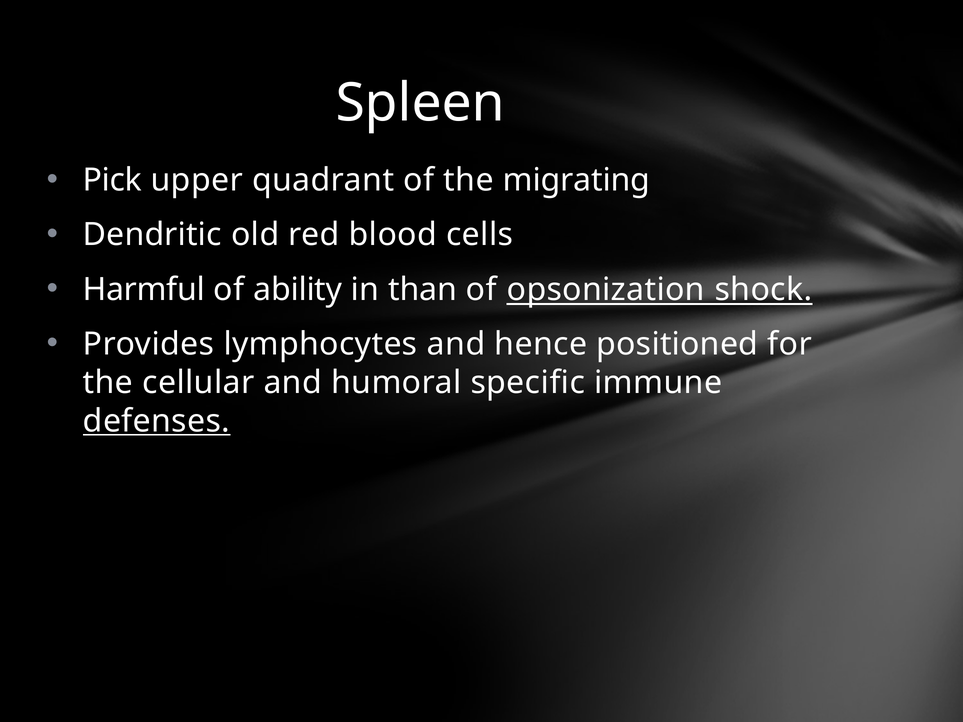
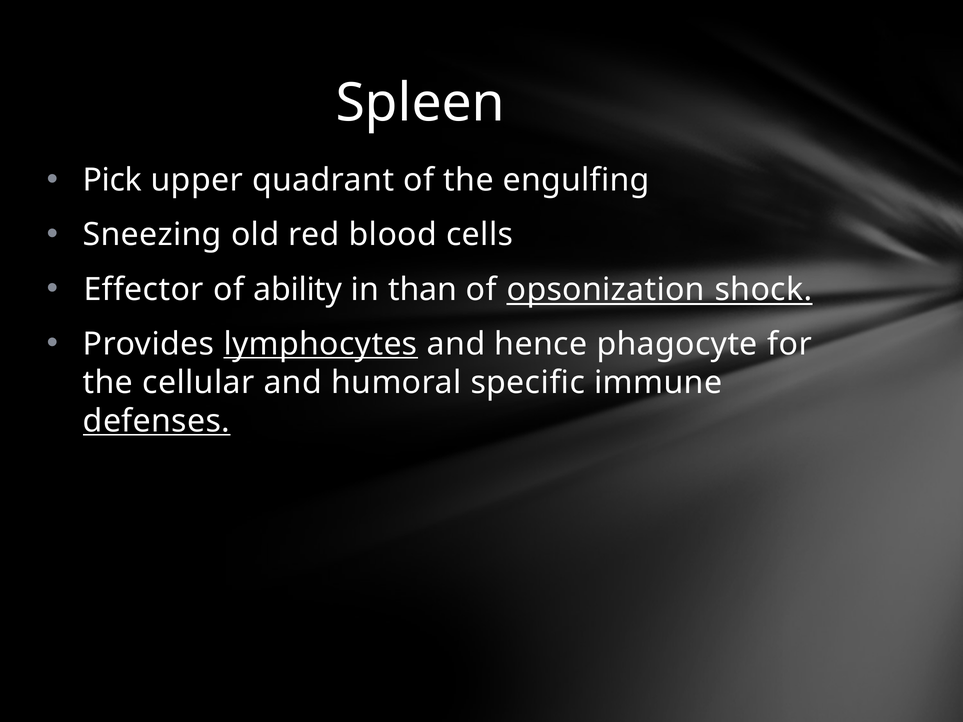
migrating: migrating -> engulfing
Dendritic: Dendritic -> Sneezing
Harmful: Harmful -> Effector
lymphocytes underline: none -> present
positioned: positioned -> phagocyte
